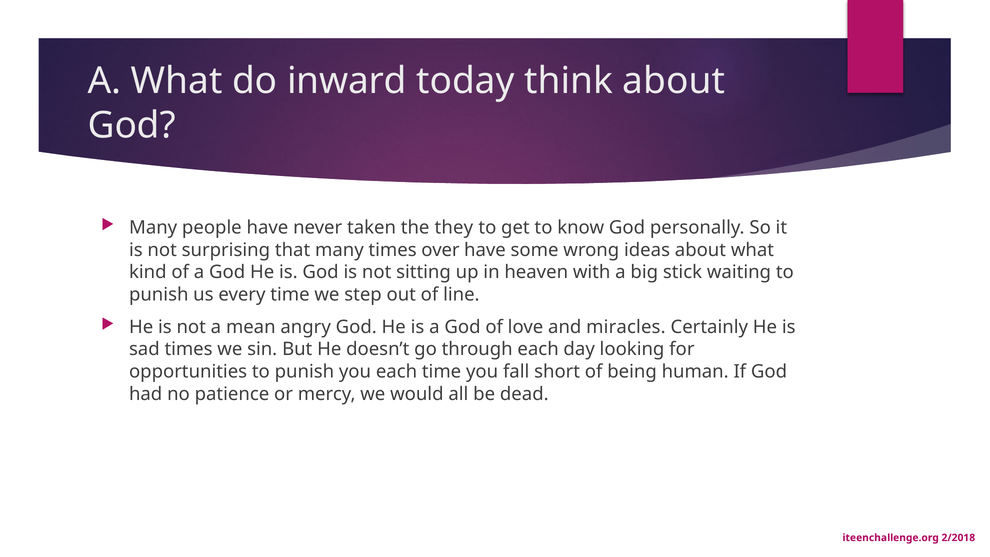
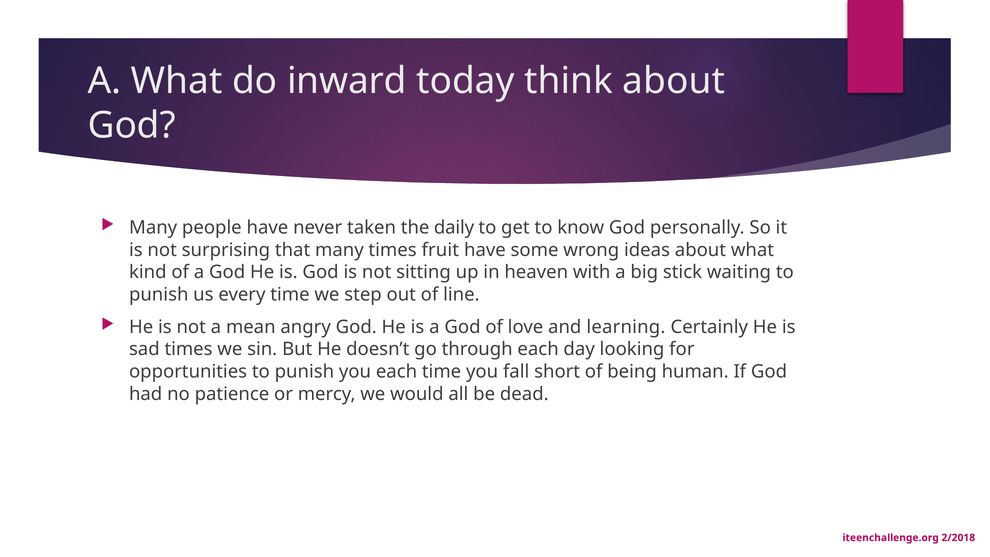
they: they -> daily
over: over -> fruit
miracles: miracles -> learning
